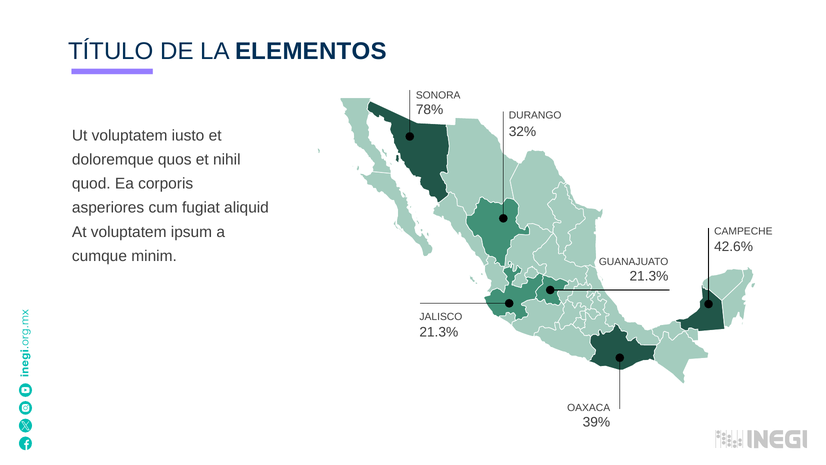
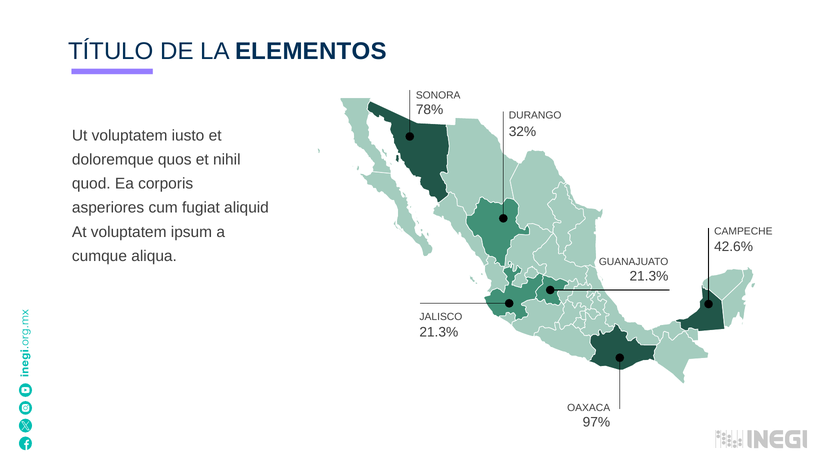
minim: minim -> aliqua
39%: 39% -> 97%
